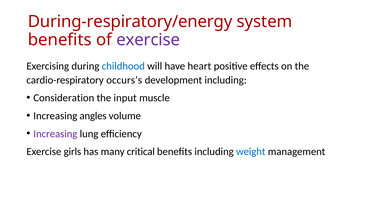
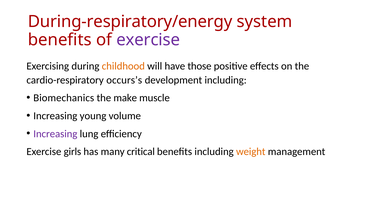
childhood colour: blue -> orange
heart: heart -> those
Consideration: Consideration -> Biomechanics
input: input -> make
angles: angles -> young
weight colour: blue -> orange
